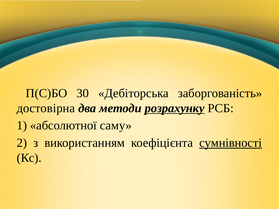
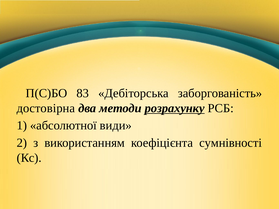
30: 30 -> 83
саму: саму -> види
сумнівності underline: present -> none
